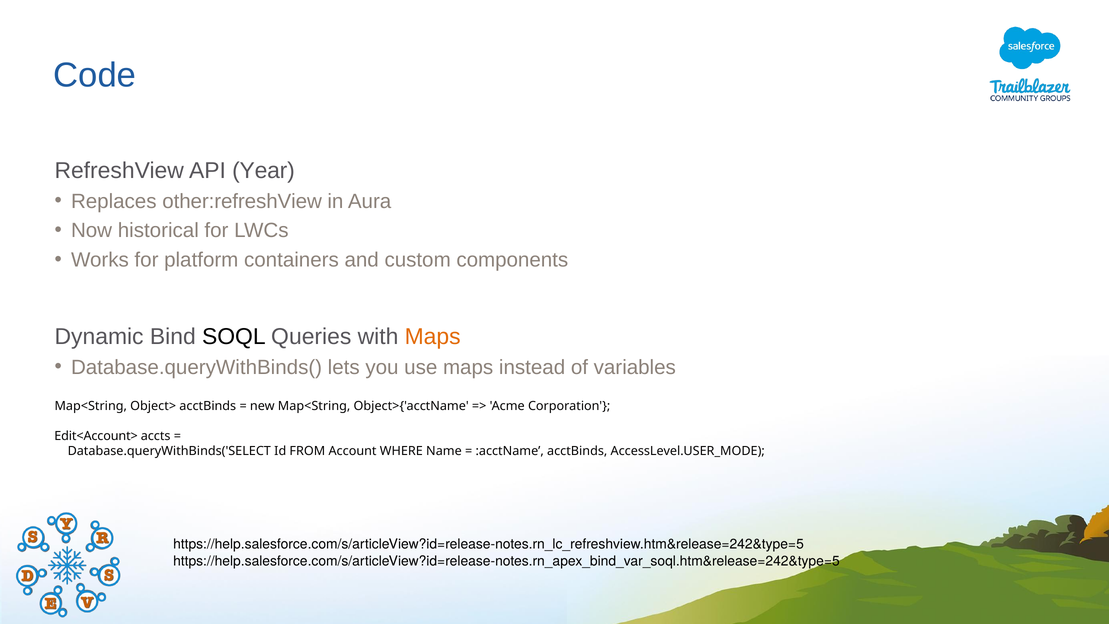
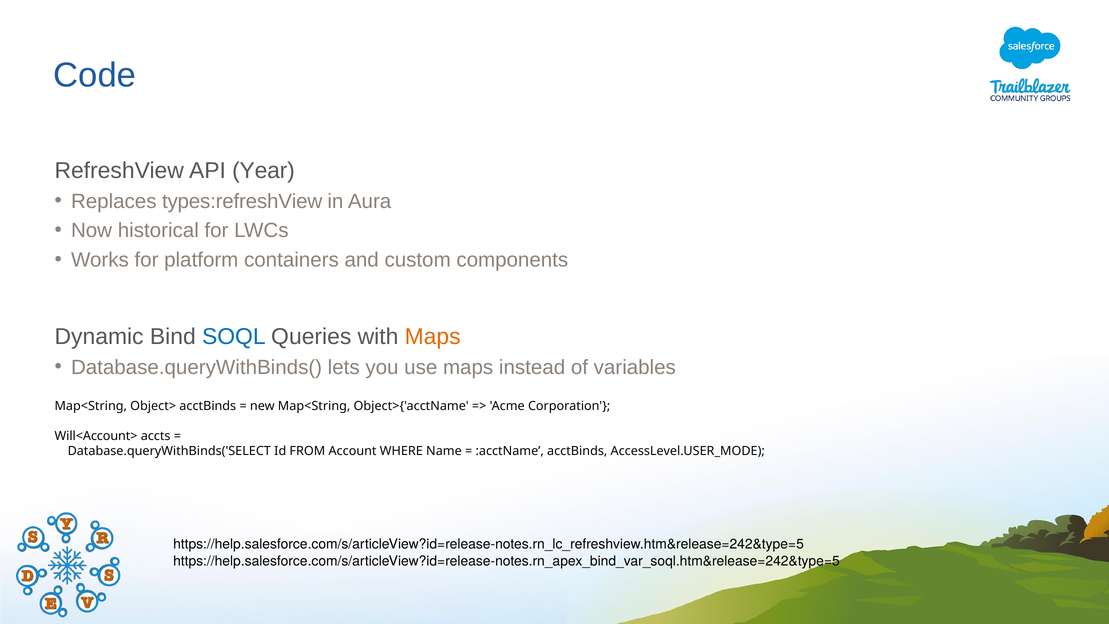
other:refreshView: other:refreshView -> types:refreshView
SOQL colour: black -> blue
Edit<Account>: Edit<Account> -> Will<Account>
